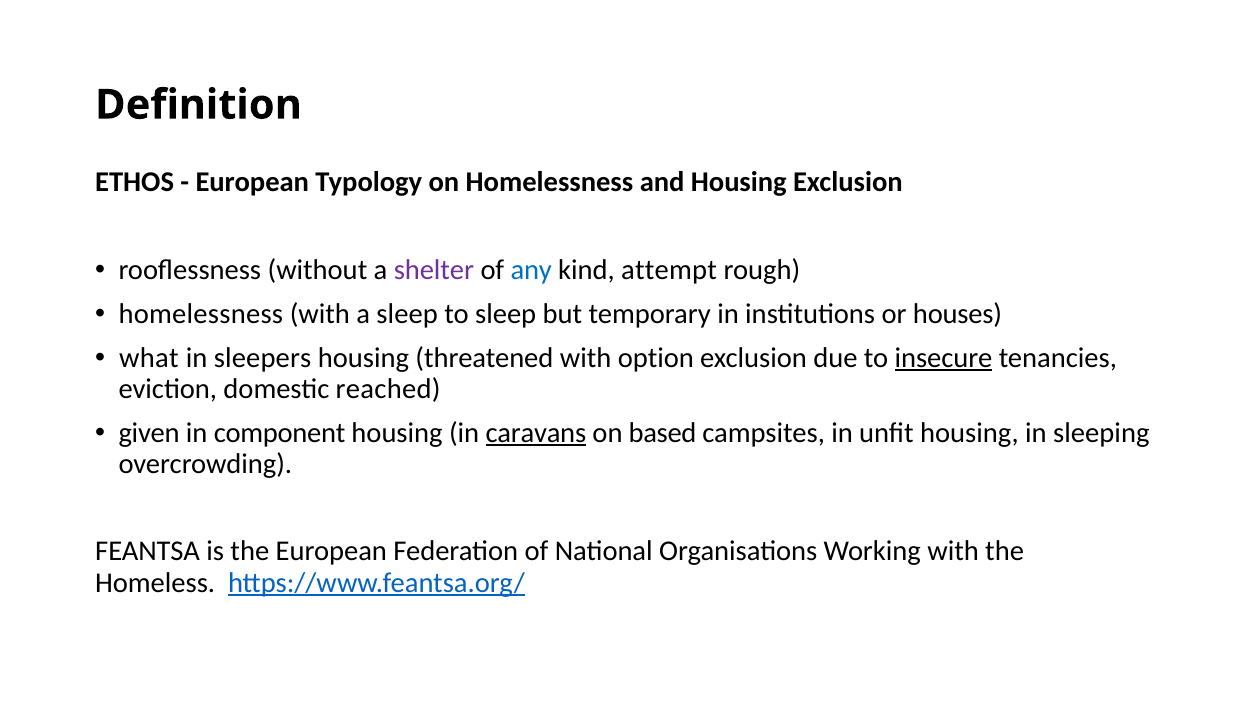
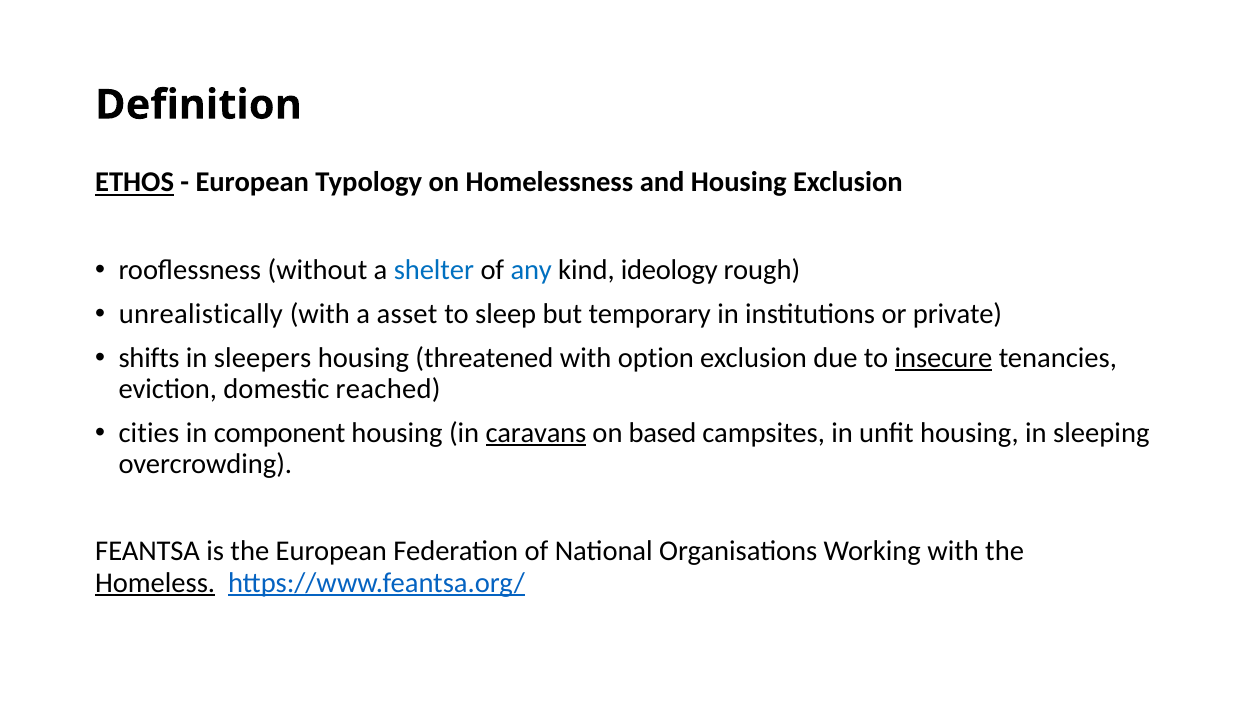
ETHOS underline: none -> present
shelter colour: purple -> blue
attempt: attempt -> ideology
homelessness at (201, 314): homelessness -> unrealistically
a sleep: sleep -> asset
houses: houses -> private
what: what -> shifts
given: given -> cities
Homeless underline: none -> present
